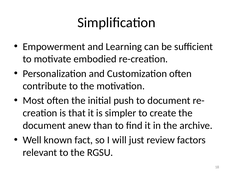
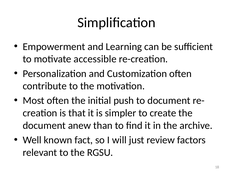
embodied: embodied -> accessible
